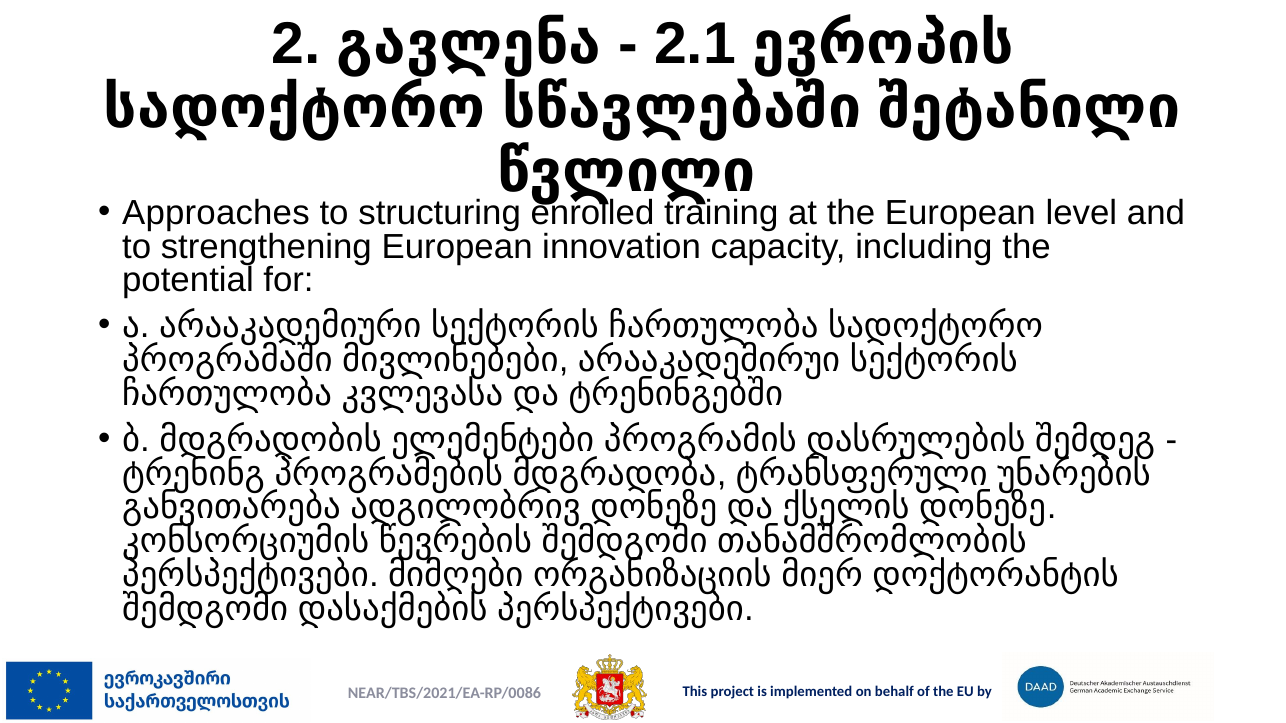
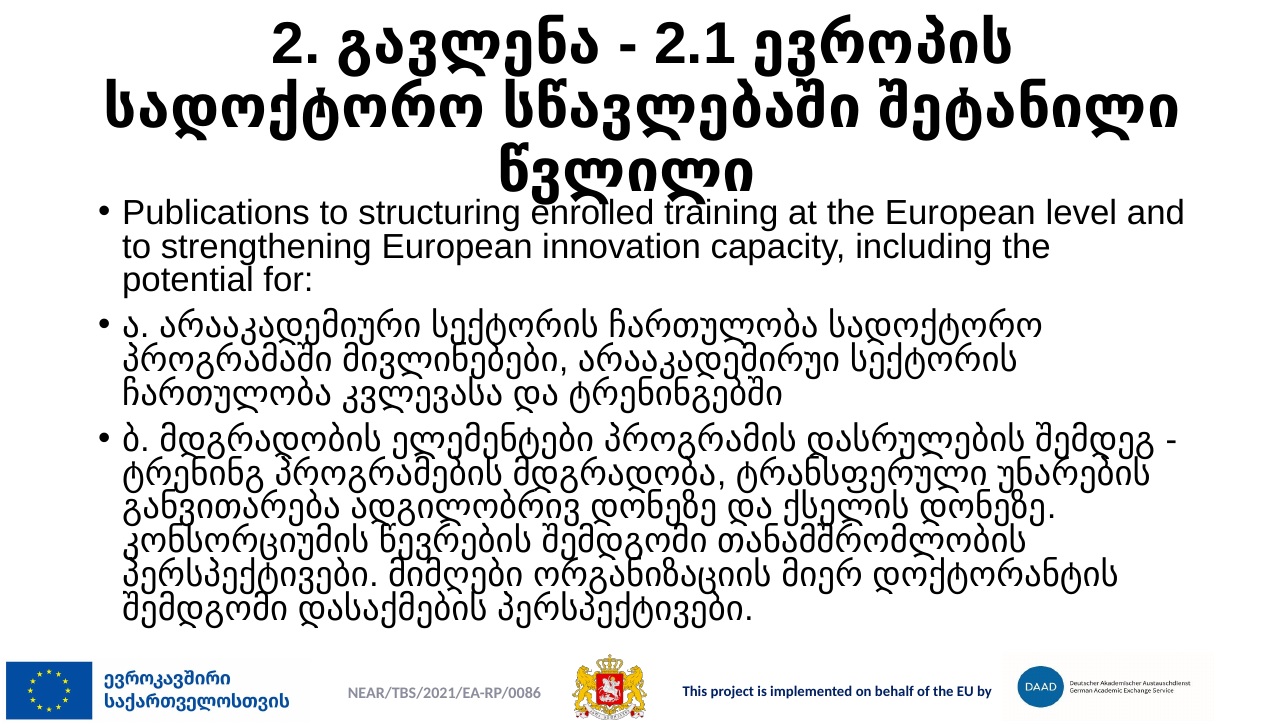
Approaches: Approaches -> Publications
